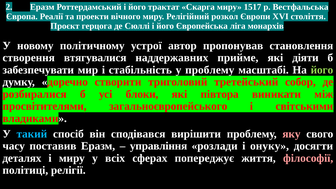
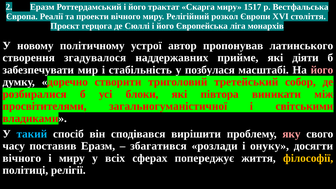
становлення: становлення -> латинського
втягувалися: втягувалися -> згадувалося
у проблему: проблему -> позбулася
його at (322, 70) colour: light green -> pink
загальноєвропейського: загальноєвропейського -> загальногуманістичної
управління: управління -> збагатився
деталях at (22, 158): деталях -> вічного
філософії colour: pink -> yellow
